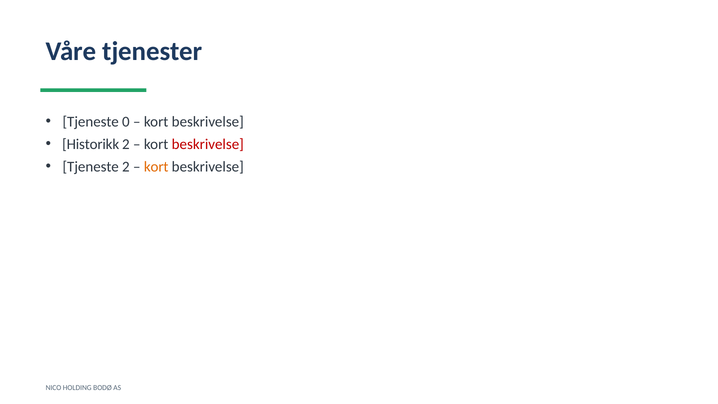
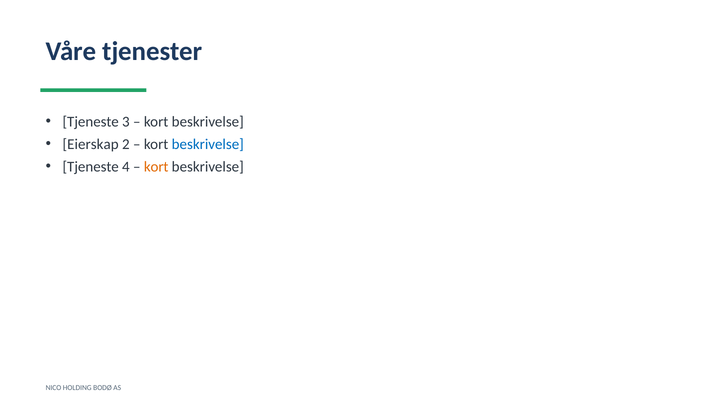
0: 0 -> 3
Historikk: Historikk -> Eierskap
beskrivelse at (208, 144) colour: red -> blue
Tjeneste 2: 2 -> 4
